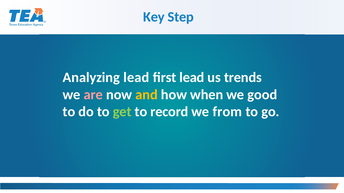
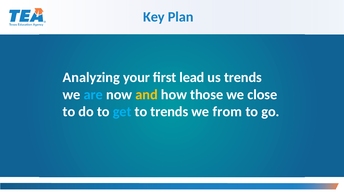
Step: Step -> Plan
Analyzing lead: lead -> your
are colour: pink -> light blue
when: when -> those
good: good -> close
get colour: light green -> light blue
to record: record -> trends
